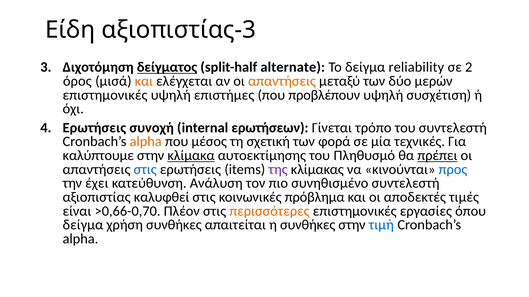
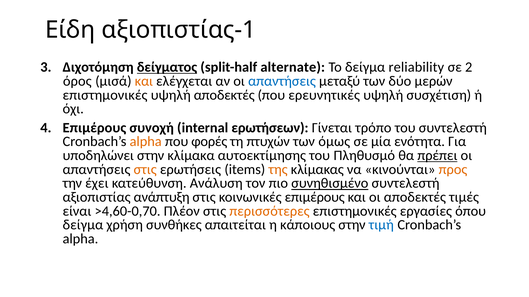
αξιοπιστίας-3: αξιοπιστίας-3 -> αξιοπιστίας-1
απαντήσεις at (282, 81) colour: orange -> blue
υψηλή επιστήμες: επιστήμες -> αποδεκτές
προβλέπουν: προβλέπουν -> ερευνητικές
Ερωτήσεις at (94, 128): Ερωτήσεις -> Επιμέρους
μέσος: μέσος -> φορές
σχετική: σχετική -> πτυχών
φορά: φορά -> όμως
τεχνικές: τεχνικές -> ενότητα
καλύπτουμε: καλύπτουμε -> υποδηλώνει
κλίμακα underline: present -> none
στις at (145, 170) colour: blue -> orange
της colour: purple -> orange
προς colour: blue -> orange
συνηθισμένο underline: none -> present
καλυφθεί: καλυφθεί -> ανάπτυξη
κοινωνικές πρόβλημα: πρόβλημα -> επιμέρους
>0,66-0,70: >0,66-0,70 -> >4,60-0,70
η συνθήκες: συνθήκες -> κάποιους
